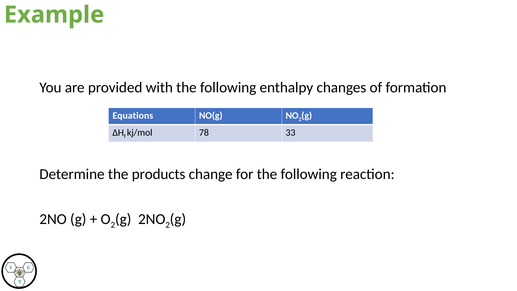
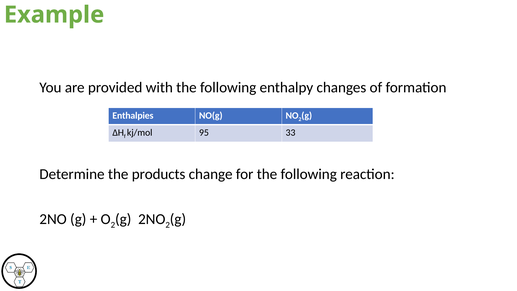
Equations: Equations -> Enthalpies
78: 78 -> 95
